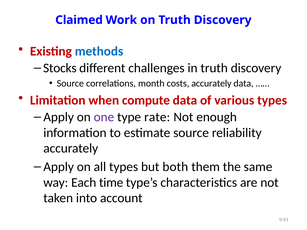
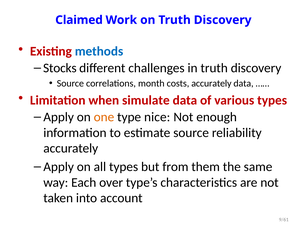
compute: compute -> simulate
one colour: purple -> orange
rate: rate -> nice
both: both -> from
time: time -> over
